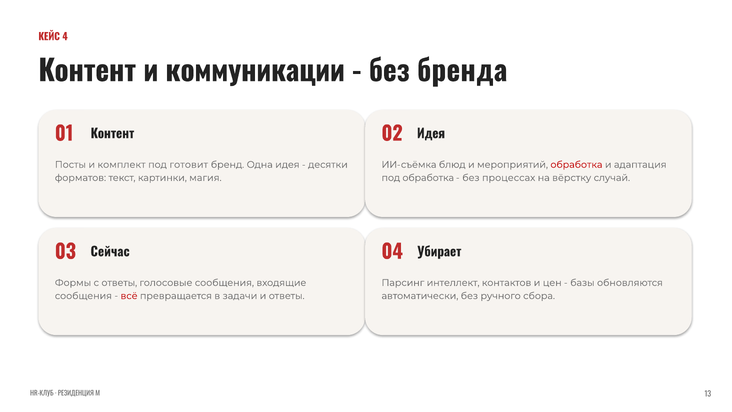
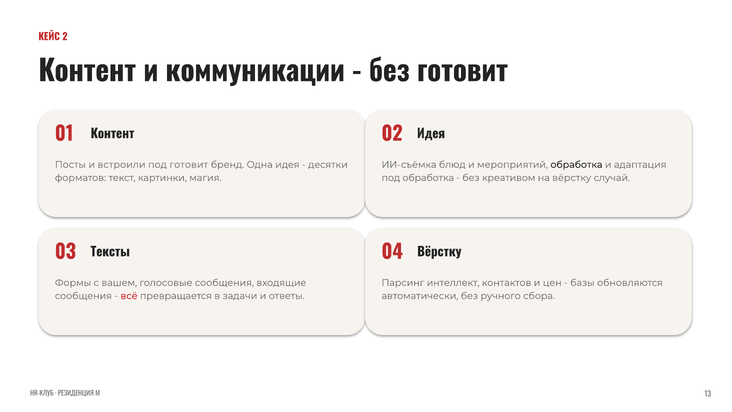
4: 4 -> 2
без бренда: бренда -> готовит
комплект: комплект -> встроили
обработка at (576, 165) colour: red -> black
процессах: процессах -> креативом
Сейчас: Сейчас -> Тексты
04 Убирает: Убирает -> Вёрстку
с ответы: ответы -> вашем
